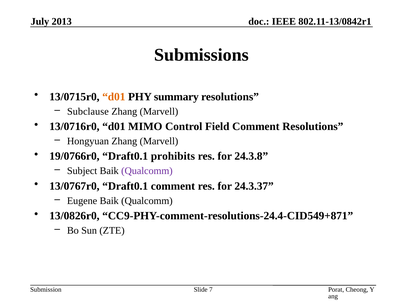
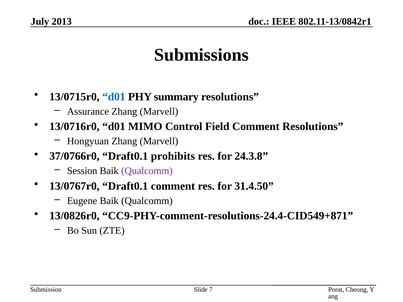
d01 at (114, 97) colour: orange -> blue
Subclause: Subclause -> Assurance
19/0766r0: 19/0766r0 -> 37/0766r0
Subject: Subject -> Session
24.3.37: 24.3.37 -> 31.4.50
